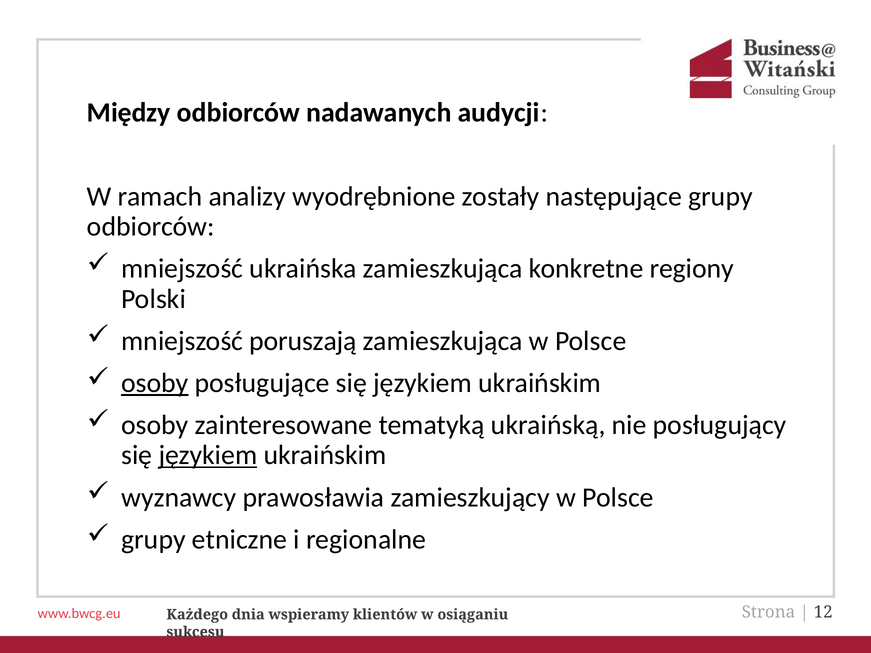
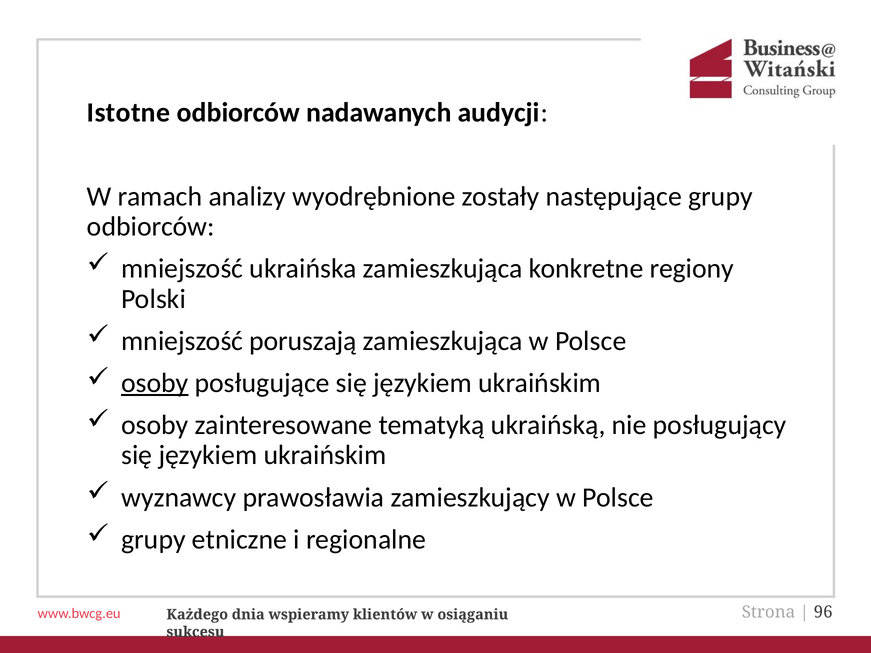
Między: Między -> Istotne
językiem at (208, 455) underline: present -> none
12: 12 -> 96
